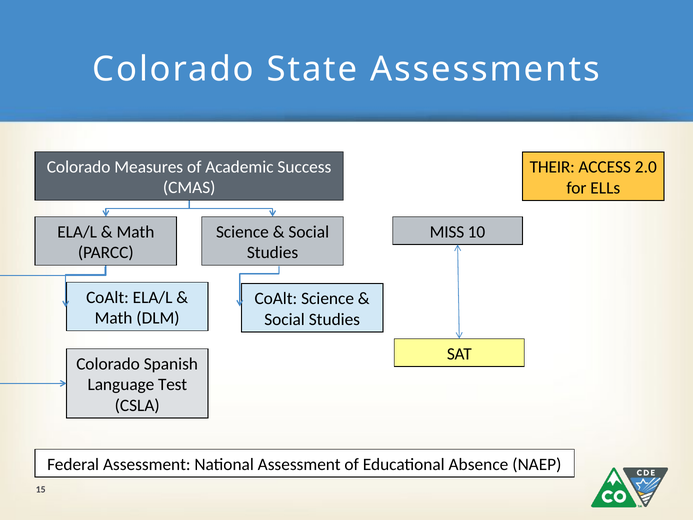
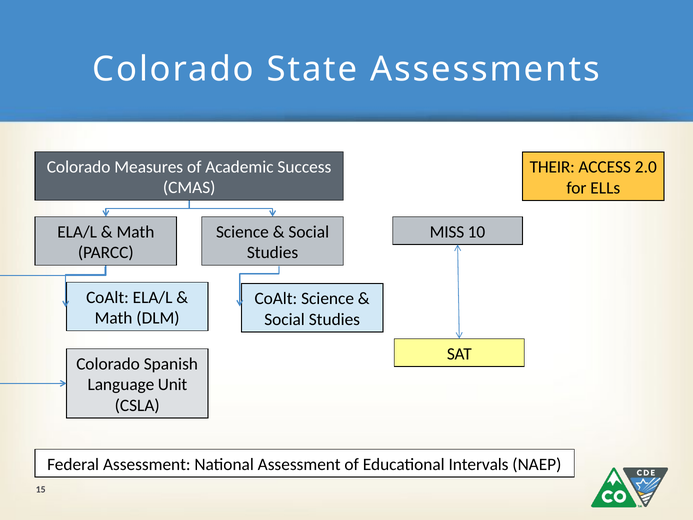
Test: Test -> Unit
Absence: Absence -> Intervals
